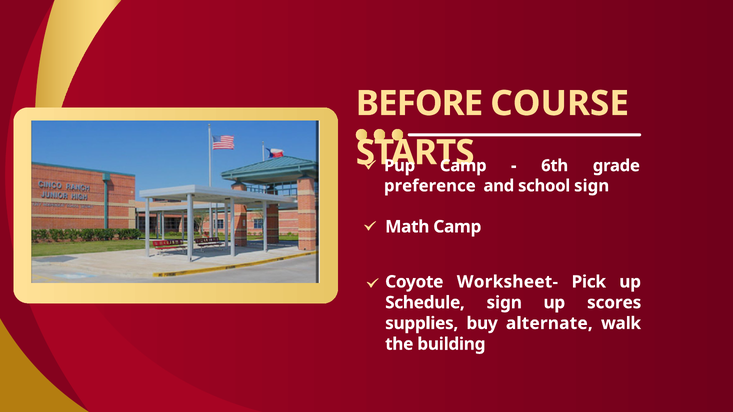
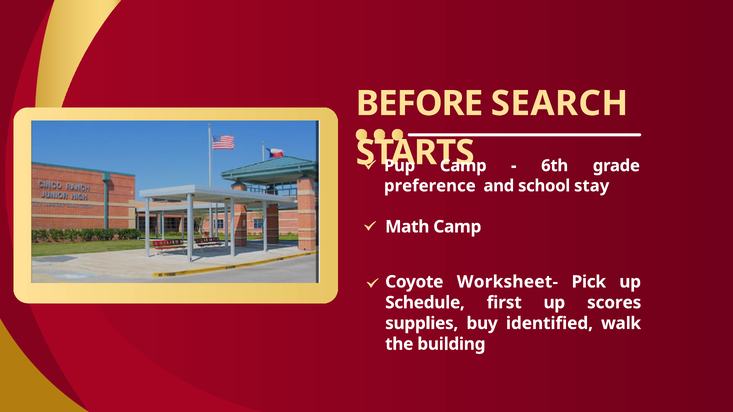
COURSE: COURSE -> SEARCH
school sign: sign -> stay
Schedule sign: sign -> first
alternate: alternate -> identified
